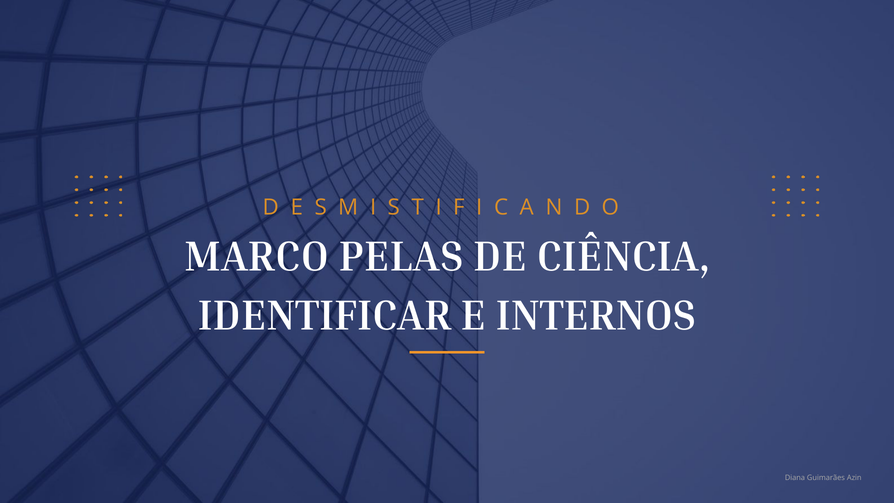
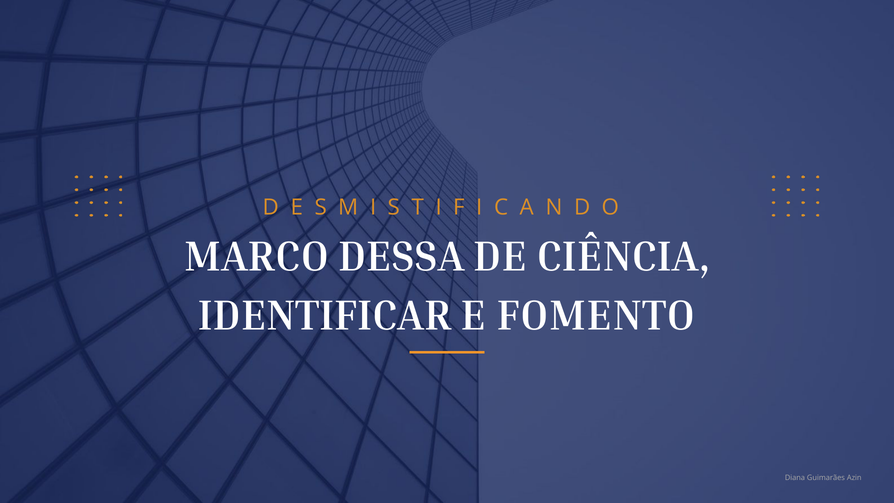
PELAS: PELAS -> DESSA
INTERNOS: INTERNOS -> FOMENTO
